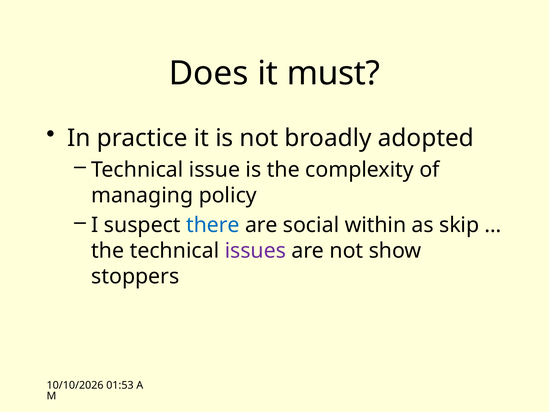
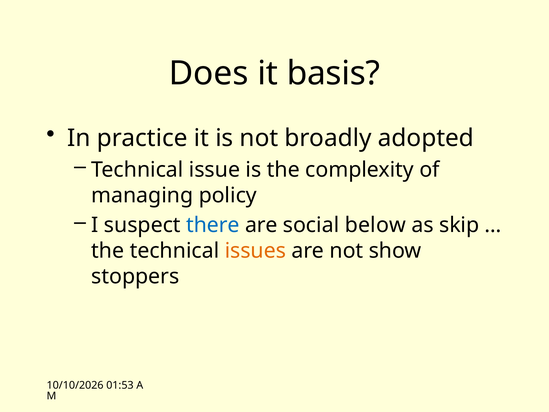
must: must -> basis
within: within -> below
issues colour: purple -> orange
